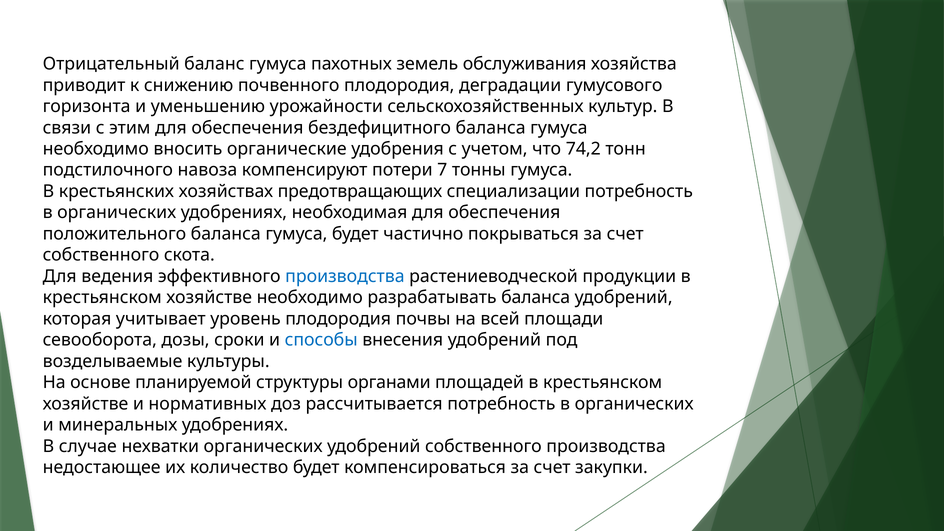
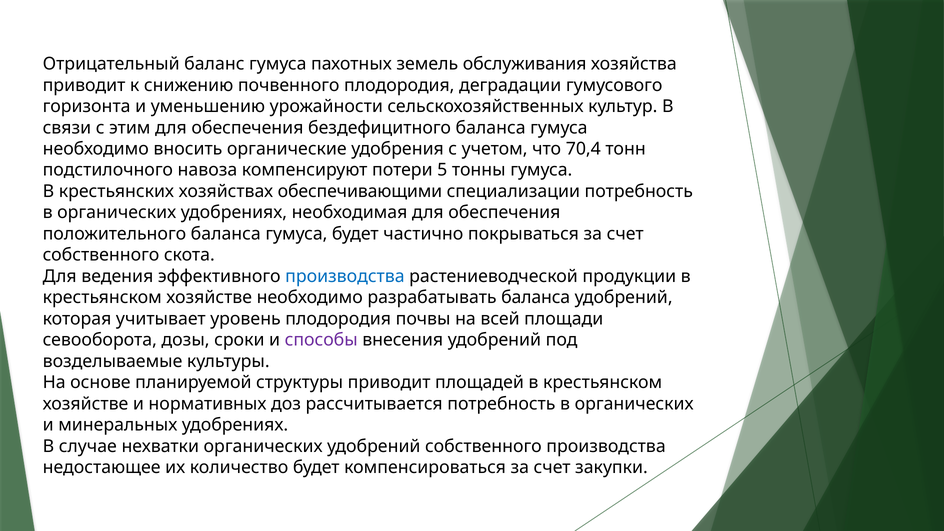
74,2: 74,2 -> 70,4
7: 7 -> 5
предотвращающих: предотвращающих -> обеспечивающими
способы colour: blue -> purple
структуры органами: органами -> приводит
